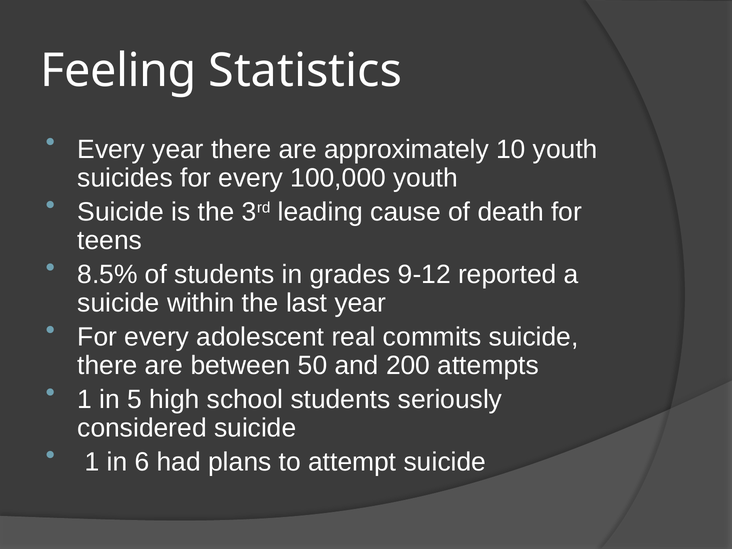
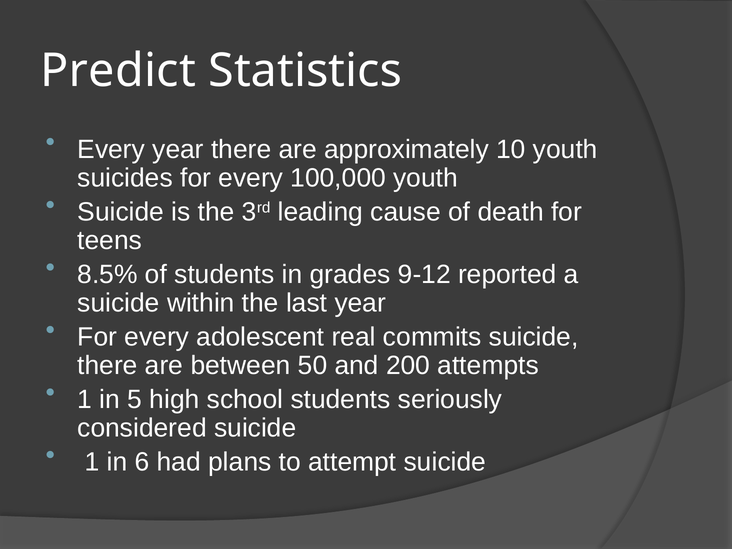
Feeling: Feeling -> Predict
